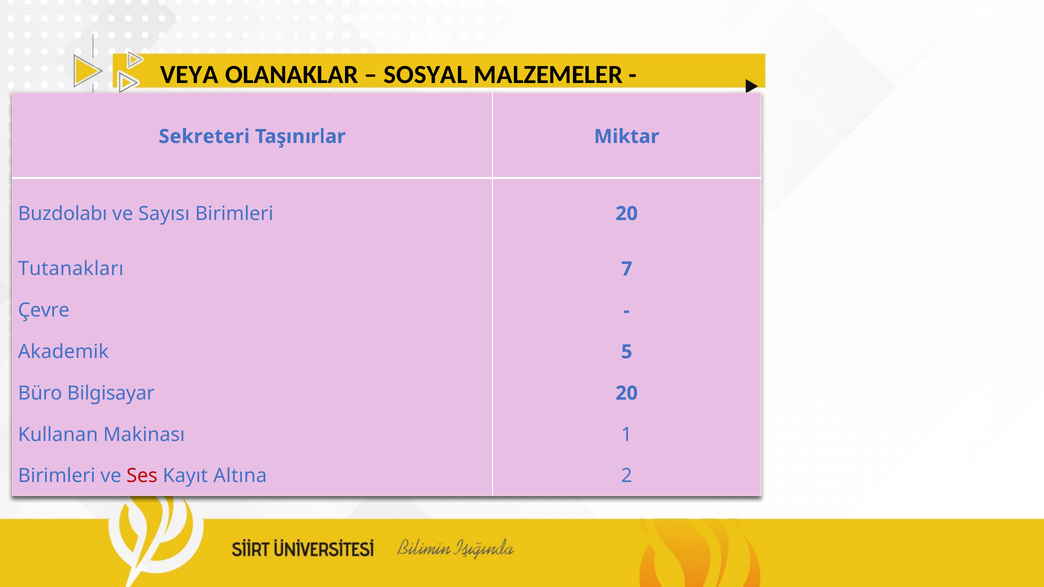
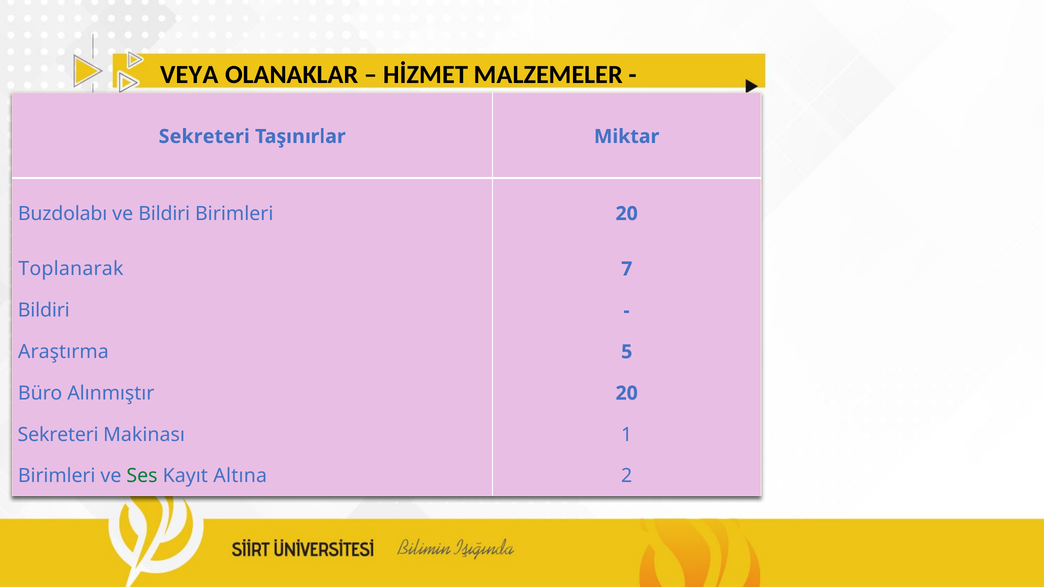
SOSYAL: SOSYAL -> HİZMET
ve Sayısı: Sayısı -> Bildiri
Tutanakları: Tutanakları -> Toplanarak
Çevre at (44, 310): Çevre -> Bildiri
Akademik: Akademik -> Araştırma
Bilgisayar: Bilgisayar -> Alınmıştır
Kullanan at (58, 435): Kullanan -> Sekreteri
Ses colour: red -> green
